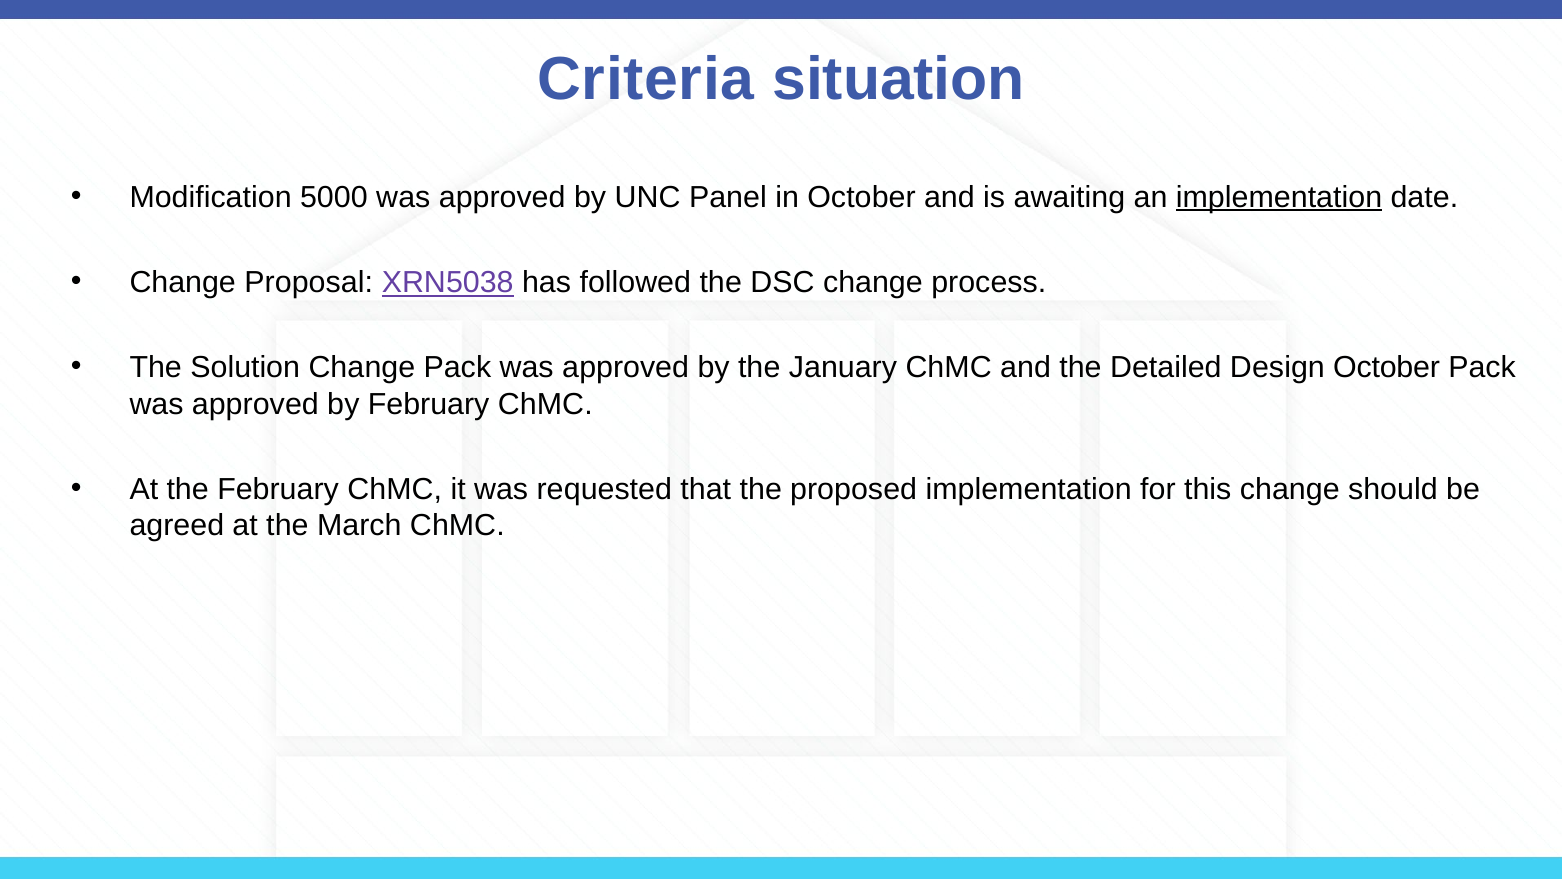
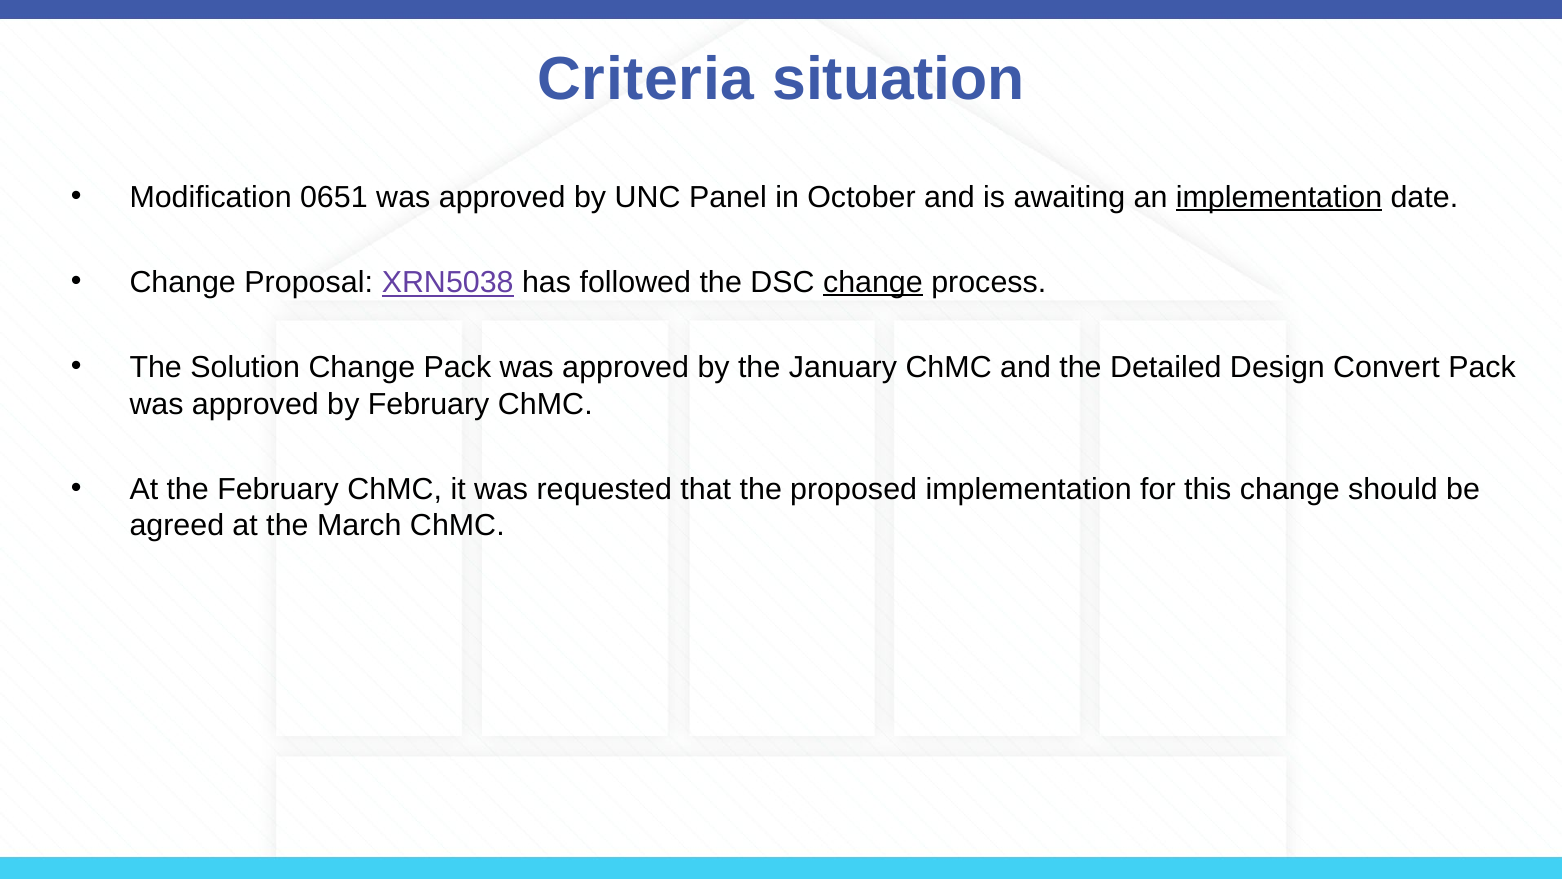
5000: 5000 -> 0651
change at (873, 282) underline: none -> present
Design October: October -> Convert
